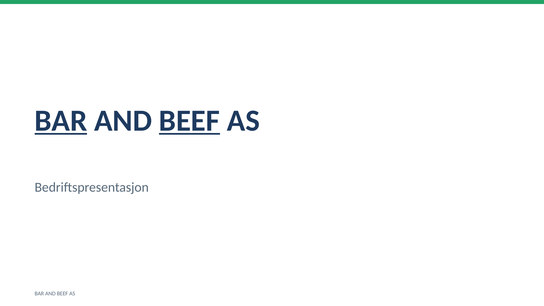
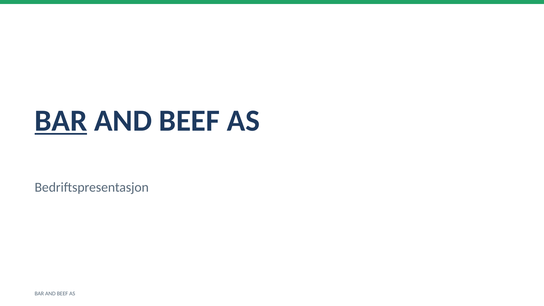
BEEF at (189, 121) underline: present -> none
